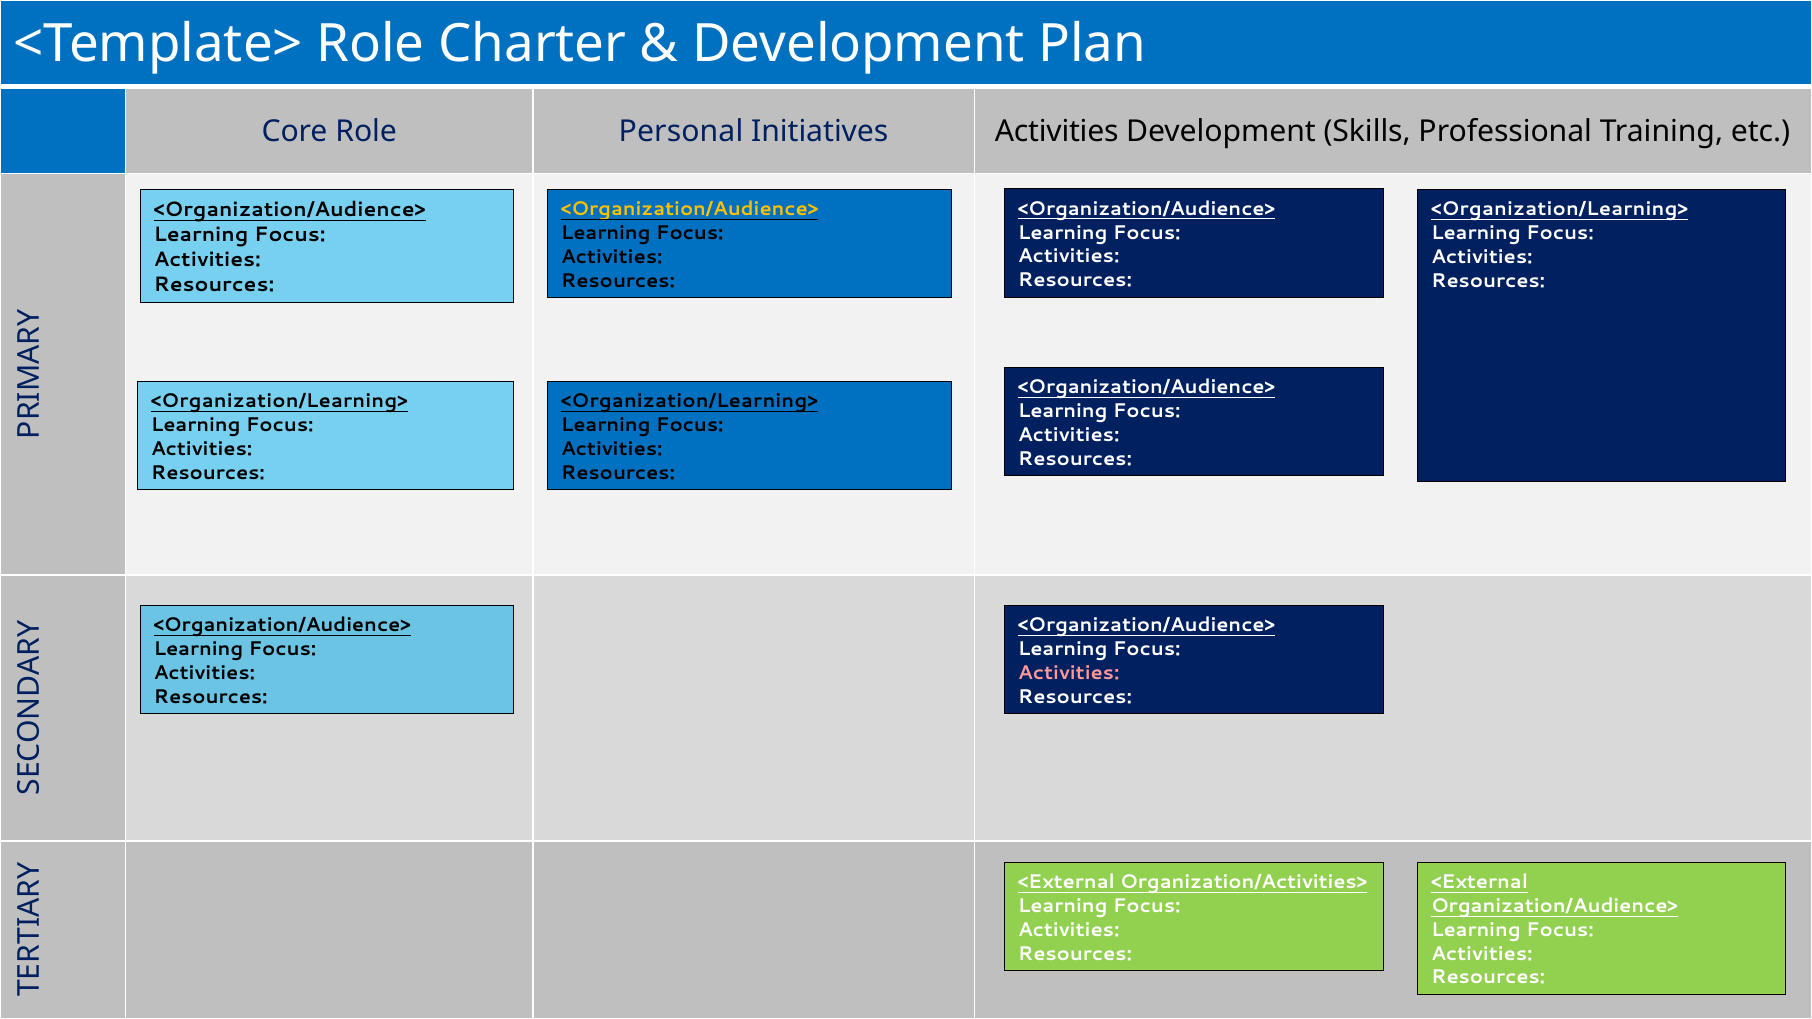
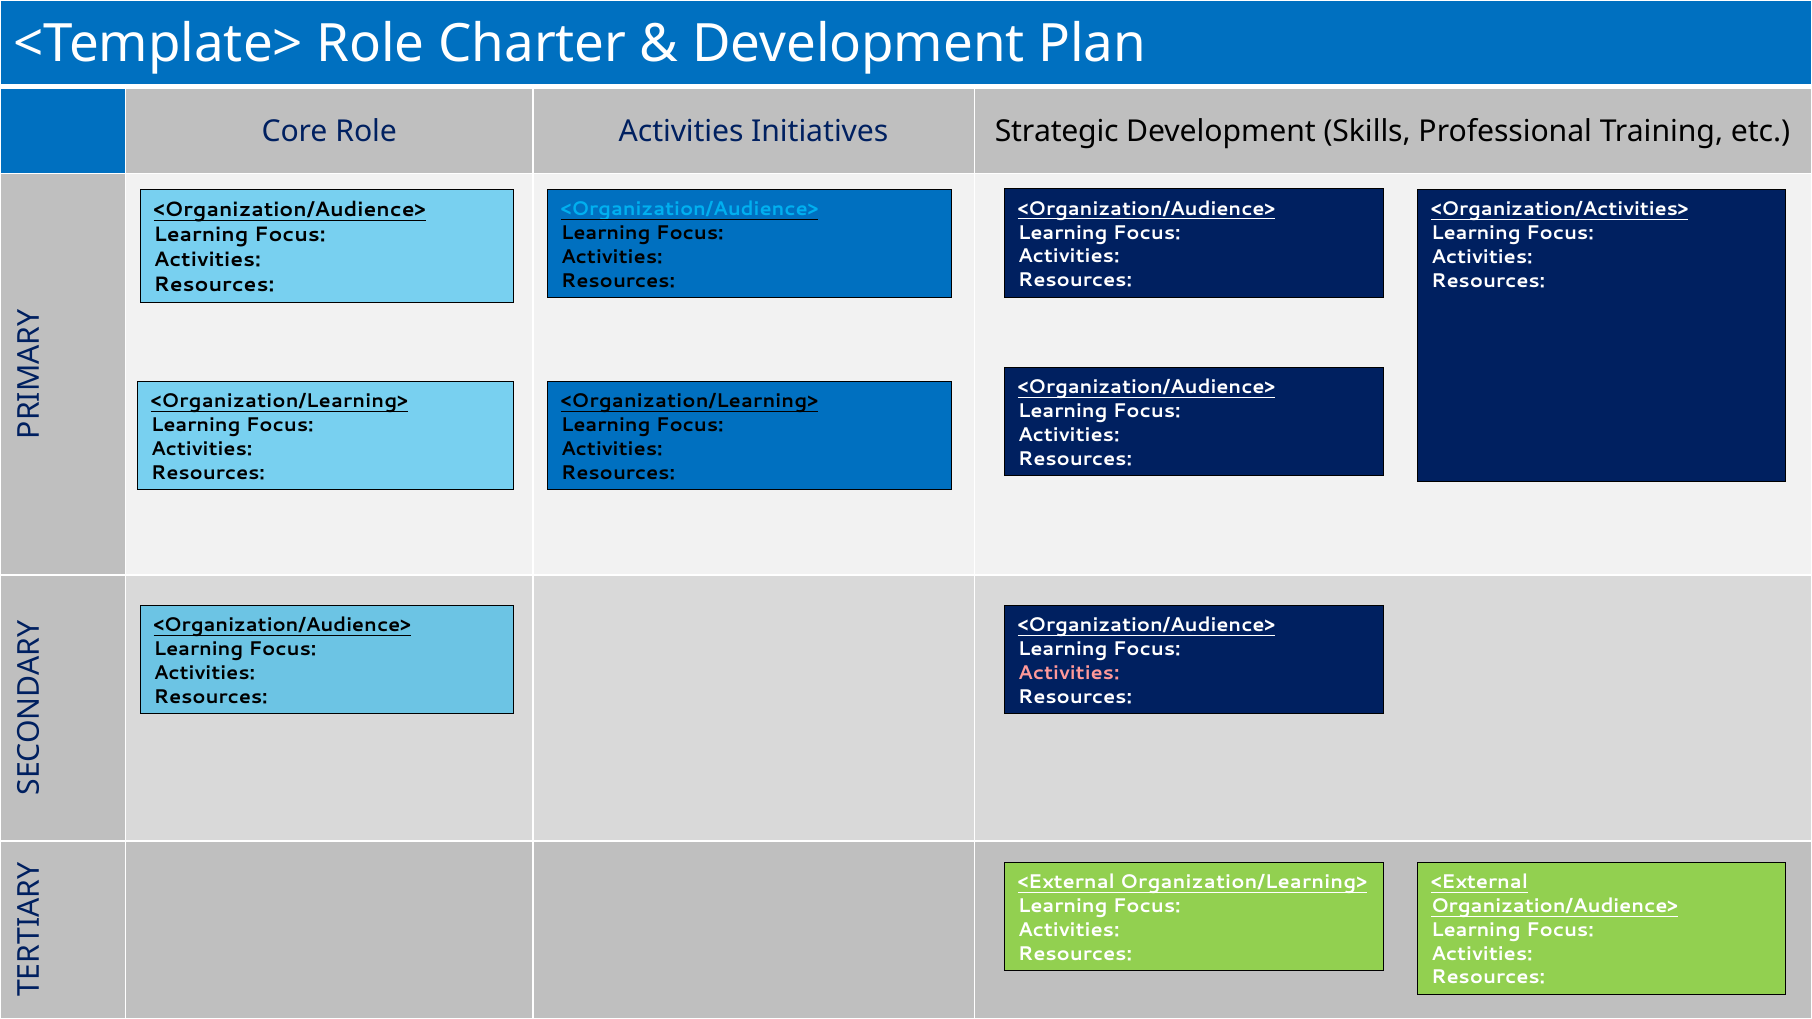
Role Personal: Personal -> Activities
Initiatives Activities: Activities -> Strategic
<Organization/Audience> at (690, 209) colour: yellow -> light blue
<Organization/Learning> at (1560, 209): <Organization/Learning> -> <Organization/Activities>
Organization/Activities>: Organization/Activities> -> Organization/Learning>
